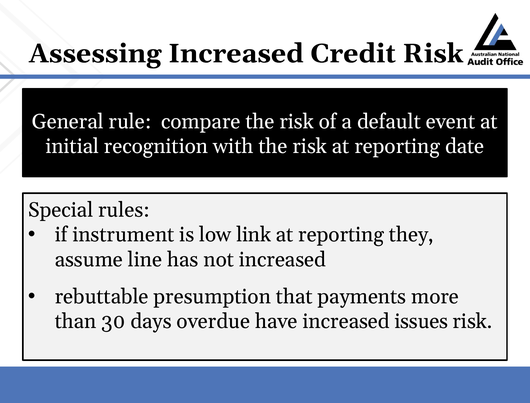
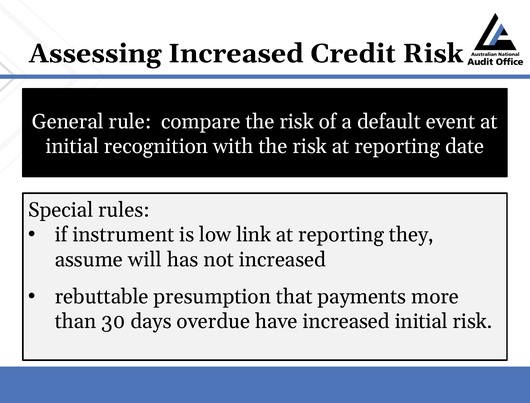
line: line -> will
increased issues: issues -> initial
